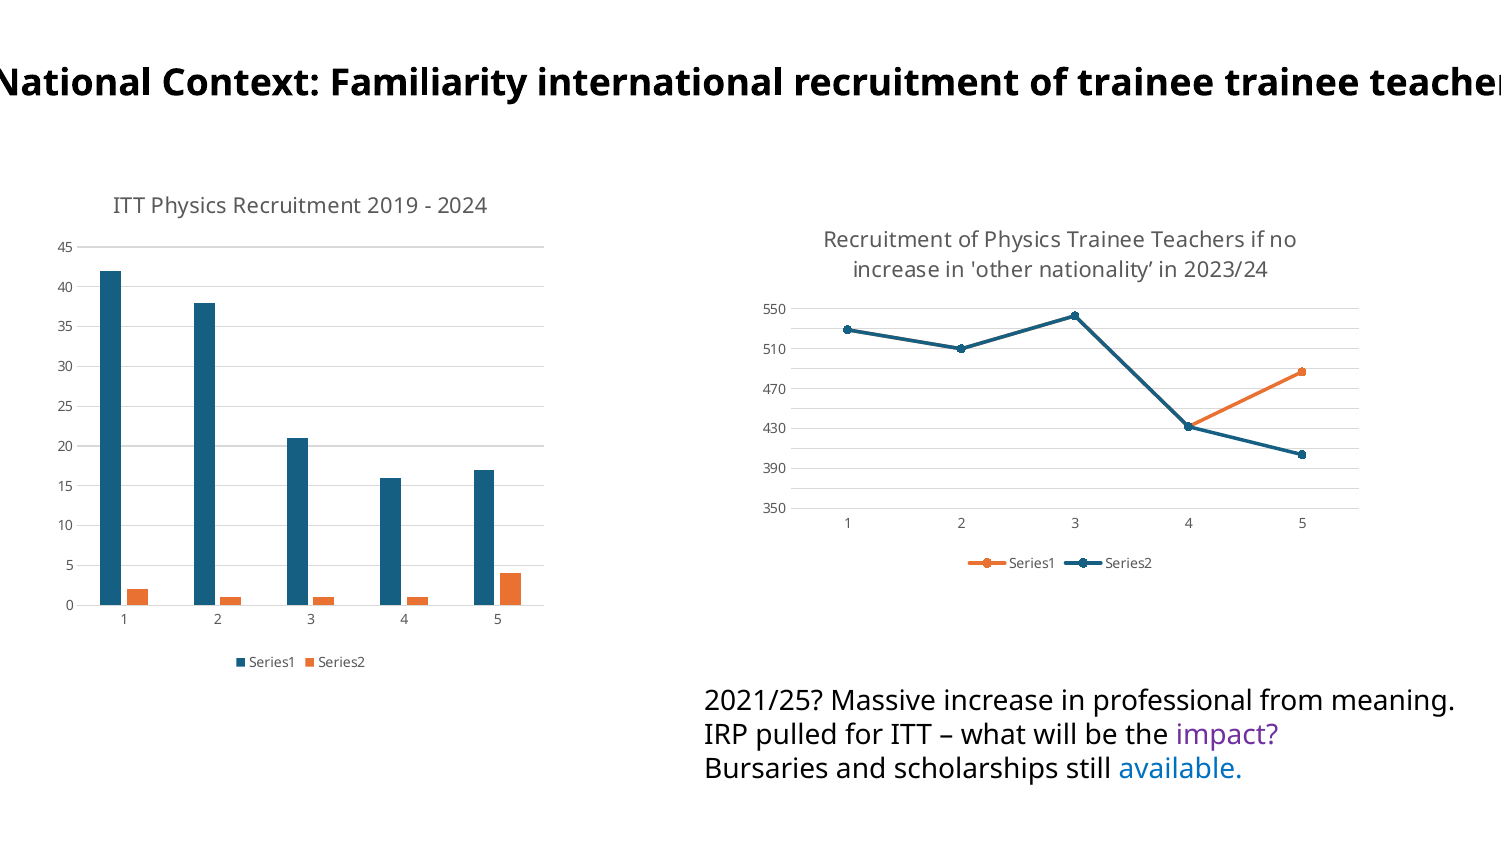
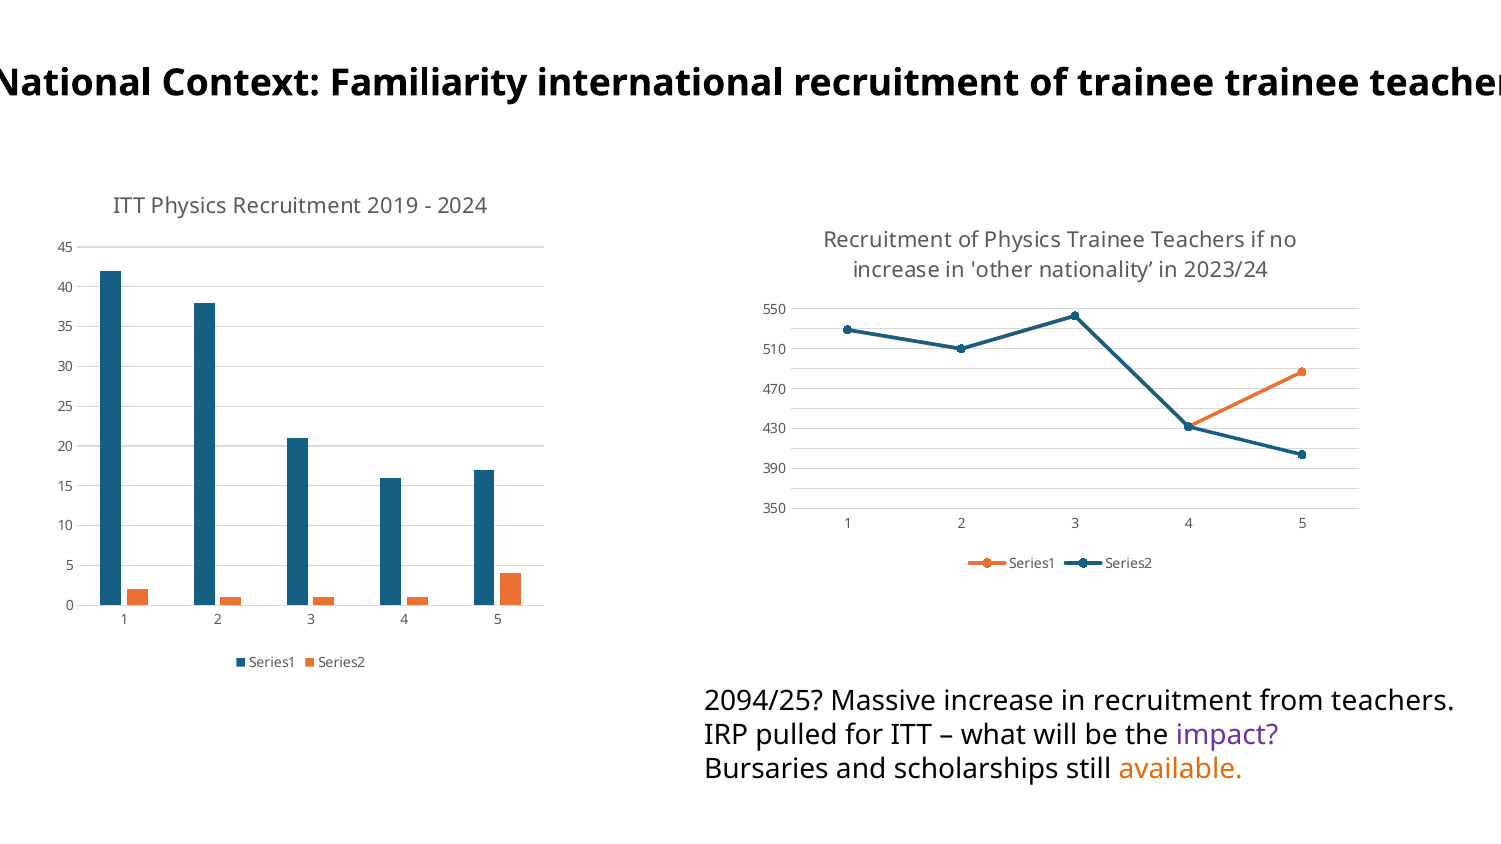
2021/25: 2021/25 -> 2094/25
in professional: professional -> recruitment
from meaning: meaning -> teachers
available colour: blue -> orange
